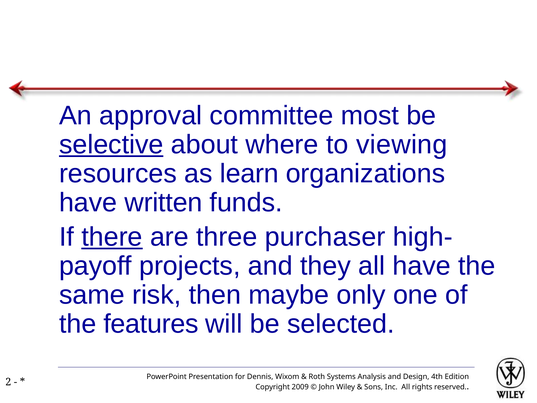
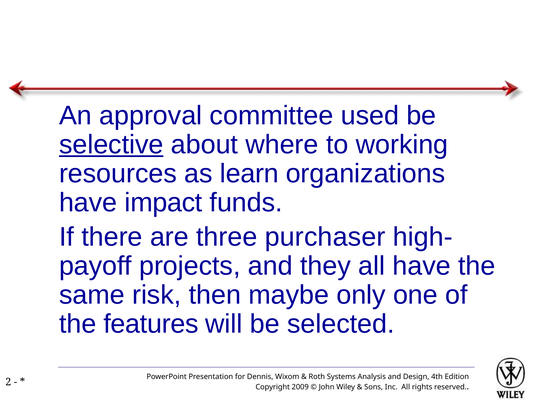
most: most -> used
viewing: viewing -> working
written: written -> impact
there underline: present -> none
